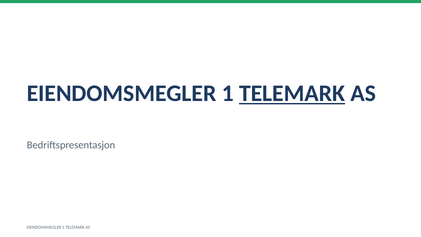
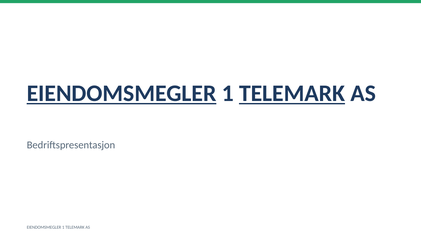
EIENDOMSMEGLER at (122, 93) underline: none -> present
